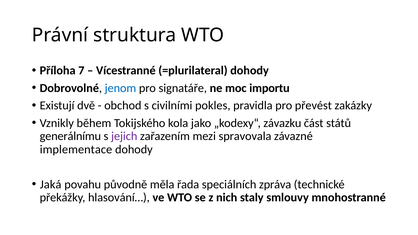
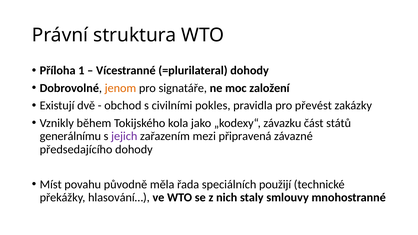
7: 7 -> 1
jenom colour: blue -> orange
importu: importu -> založení
spravovala: spravovala -> připravená
implementace: implementace -> předsedajícího
Jaká: Jaká -> Míst
zpráva: zpráva -> použijí
